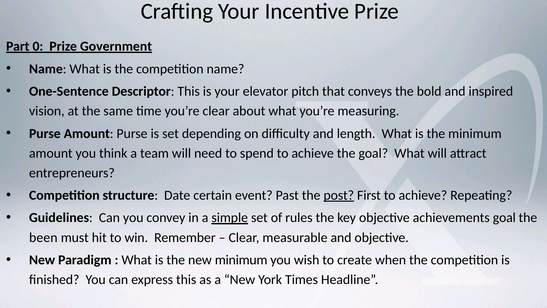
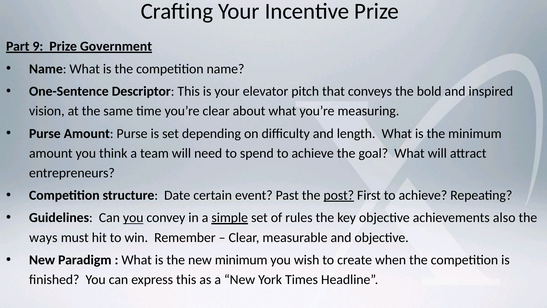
0: 0 -> 9
you at (133, 218) underline: none -> present
achievements goal: goal -> also
been: been -> ways
